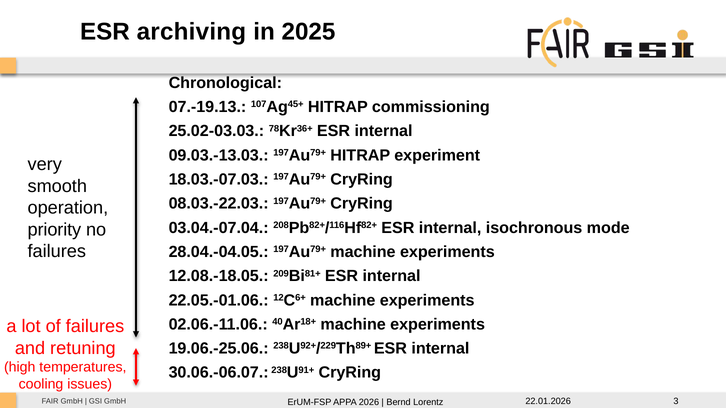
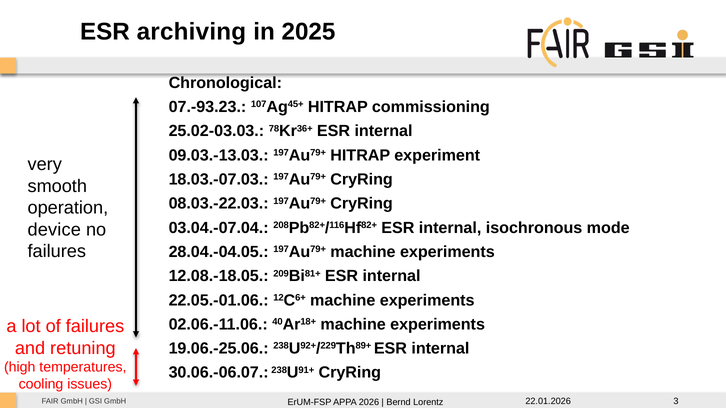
07.-19.13: 07.-19.13 -> 07.-93.23
priority: priority -> device
